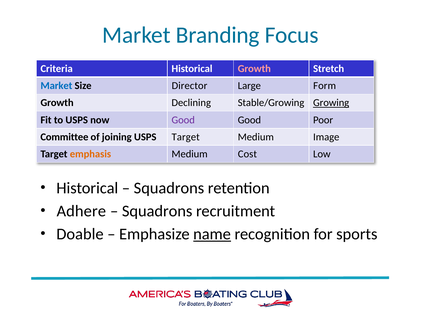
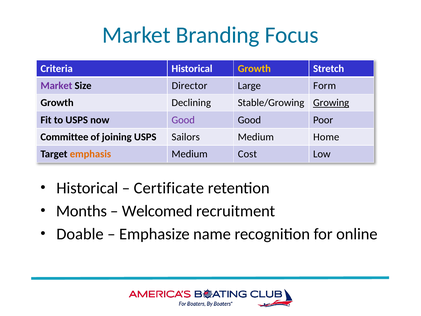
Growth at (254, 69) colour: pink -> yellow
Market at (56, 86) colour: blue -> purple
USPS Target: Target -> Sailors
Image: Image -> Home
Squadrons at (169, 188): Squadrons -> Certificate
Adhere: Adhere -> Months
Squadrons at (157, 211): Squadrons -> Welcomed
name underline: present -> none
sports: sports -> online
